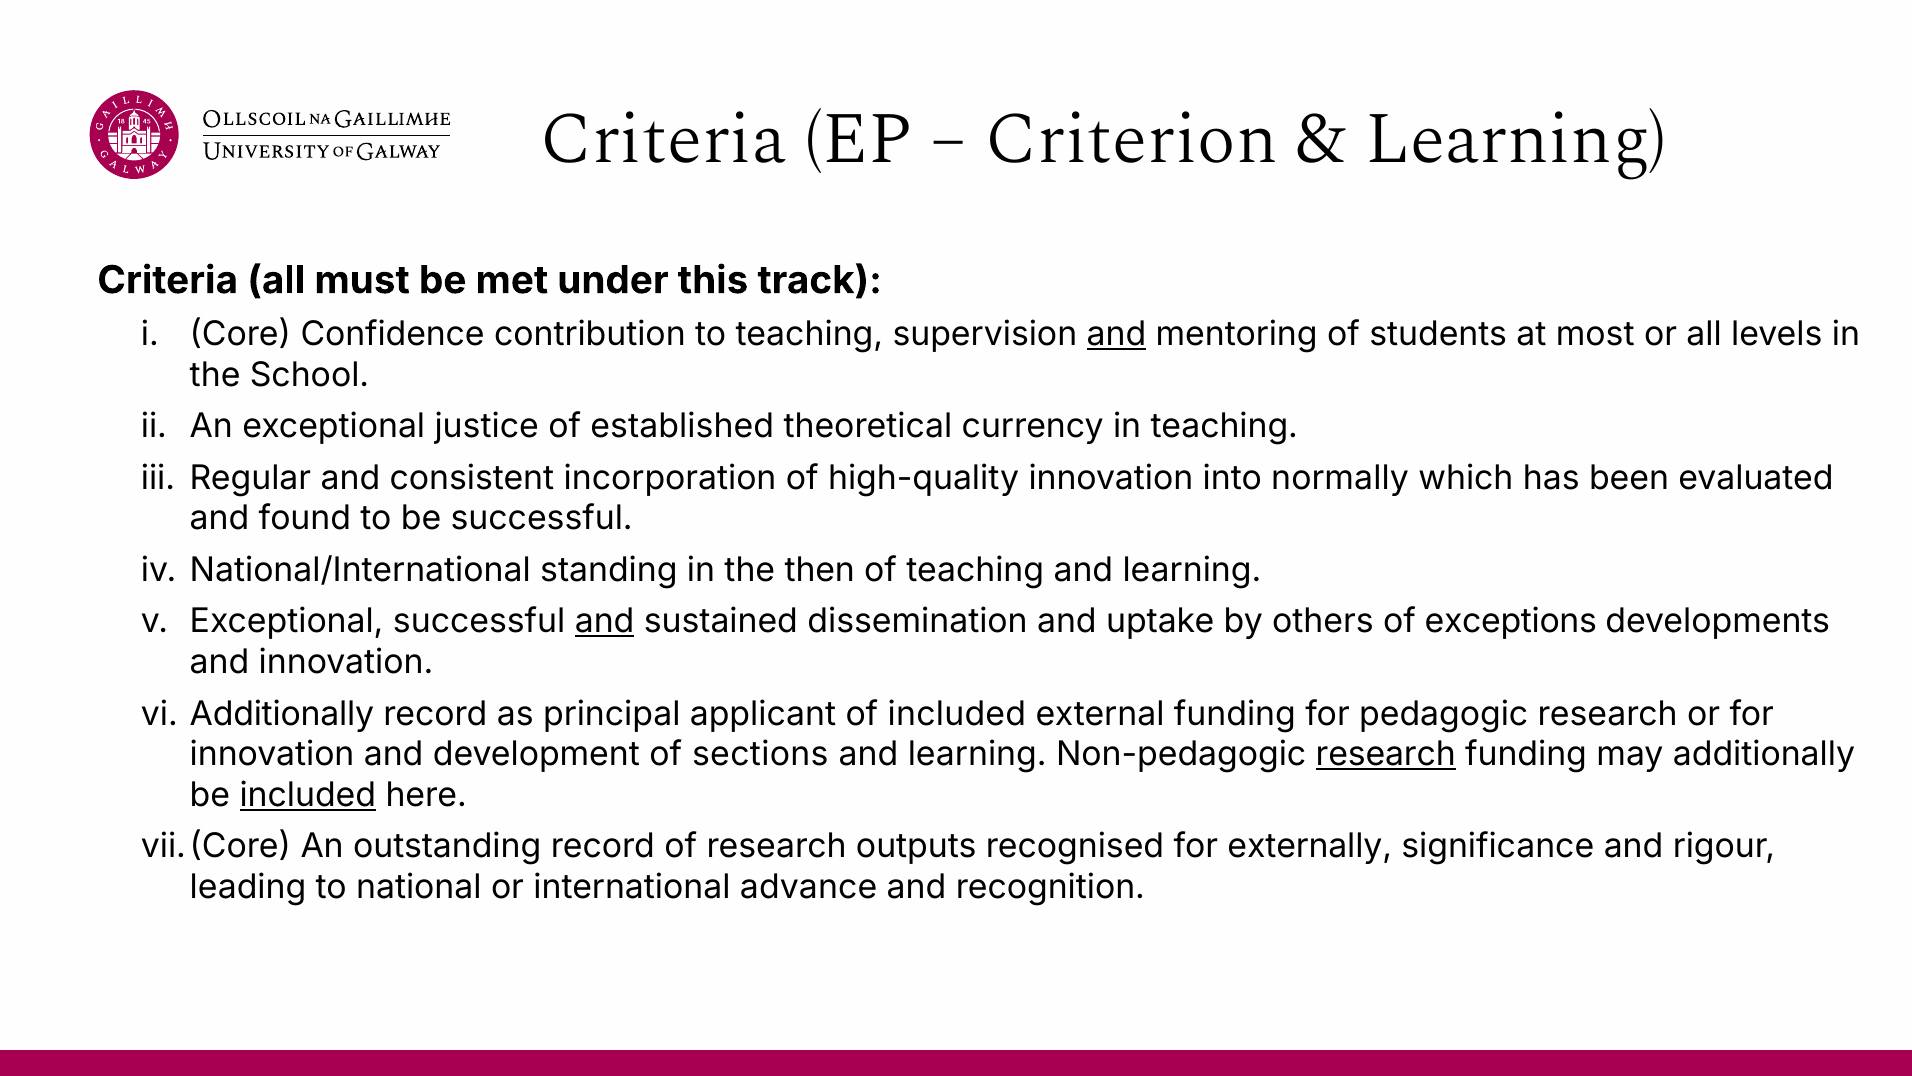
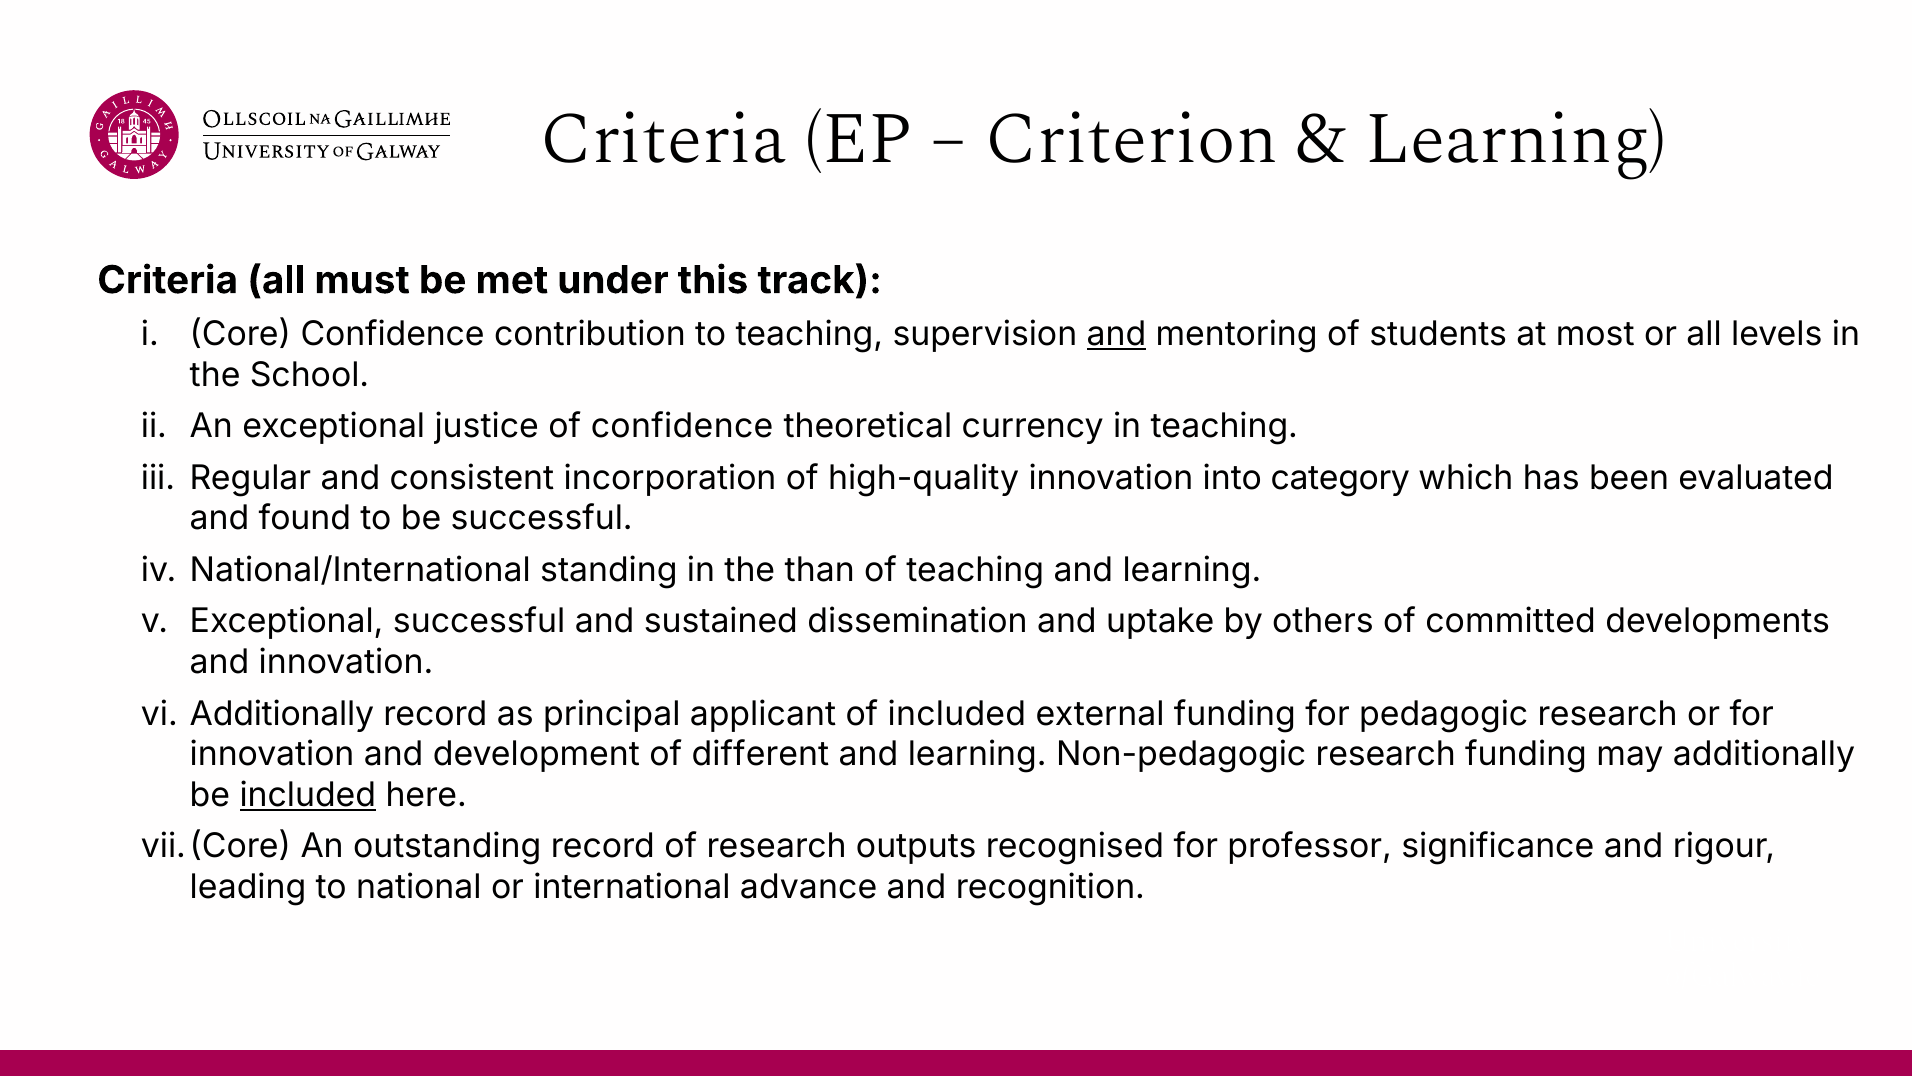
of established: established -> confidence
normally: normally -> category
then: then -> than
and at (605, 622) underline: present -> none
exceptions: exceptions -> committed
sections: sections -> different
research at (1386, 754) underline: present -> none
externally: externally -> professor
